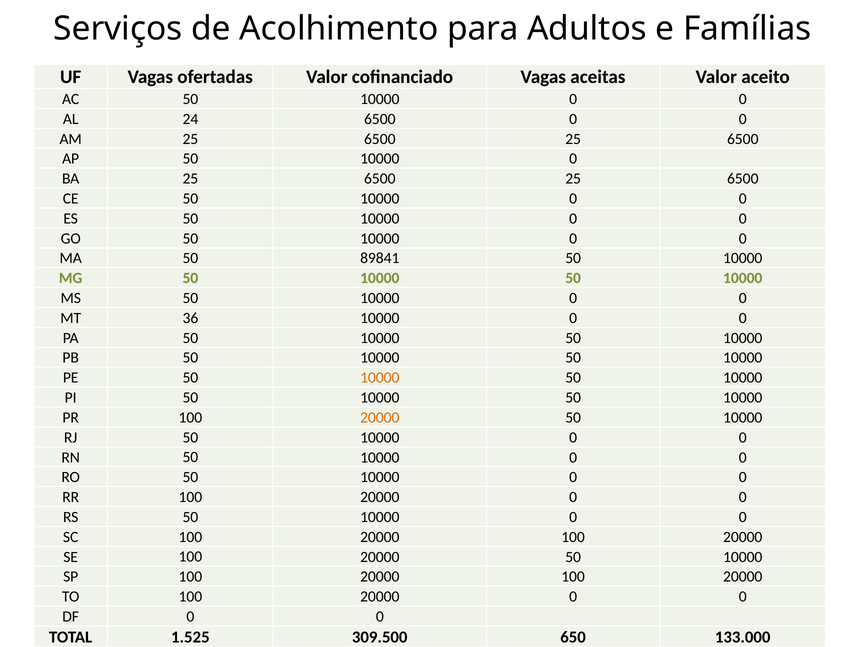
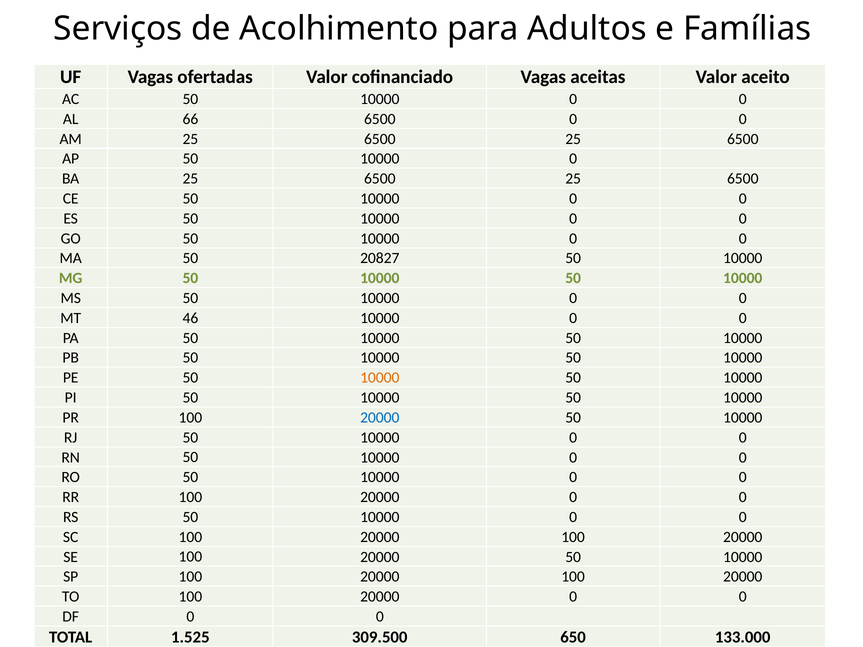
24: 24 -> 66
89841: 89841 -> 20827
36: 36 -> 46
20000 at (380, 418) colour: orange -> blue
